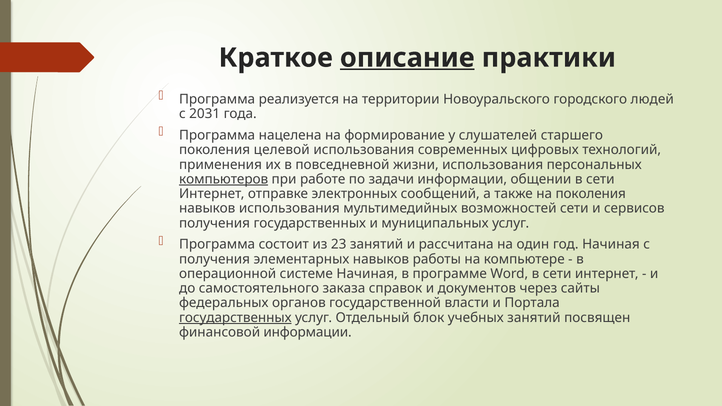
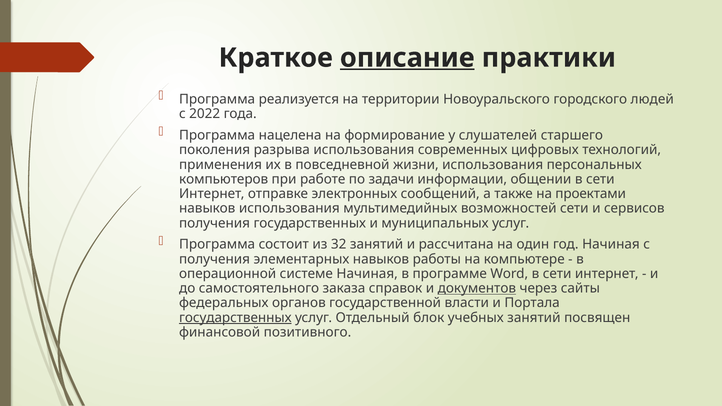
2031: 2031 -> 2022
целевой: целевой -> разрыва
компьютеров underline: present -> none
на поколения: поколения -> проектами
23: 23 -> 32
документов underline: none -> present
финансовой информации: информации -> позитивного
